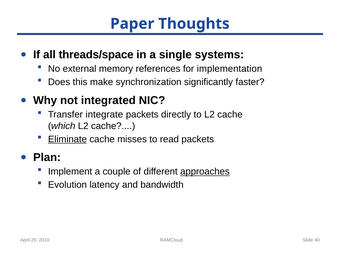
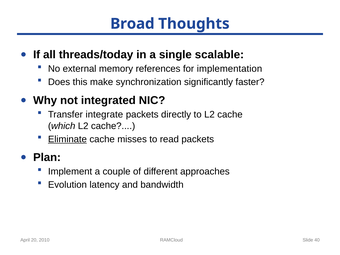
Paper: Paper -> Broad
threads/space: threads/space -> threads/today
systems: systems -> scalable
approaches underline: present -> none
